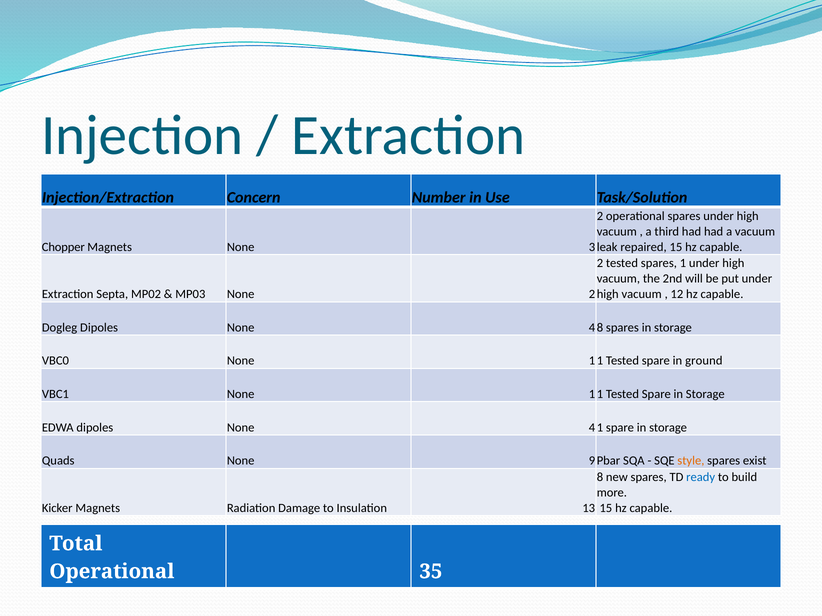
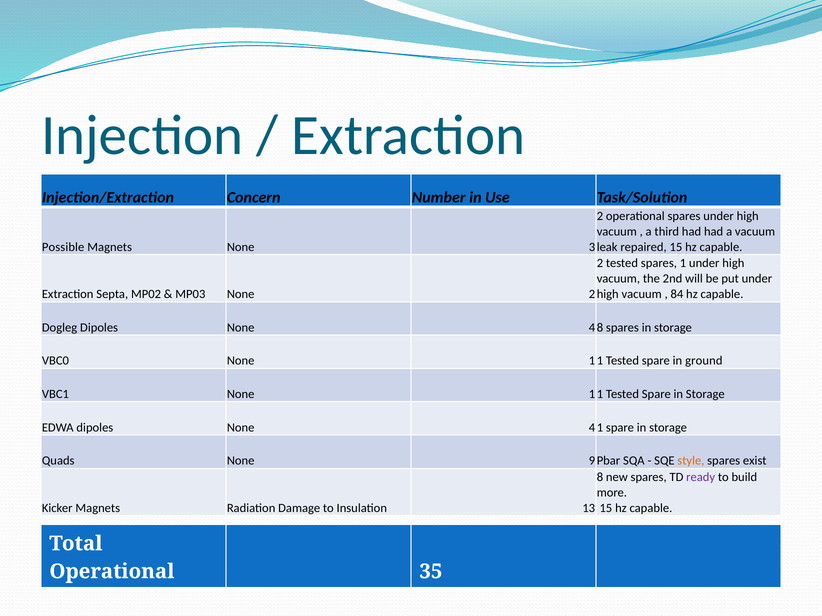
Chopper: Chopper -> Possible
12: 12 -> 84
ready colour: blue -> purple
